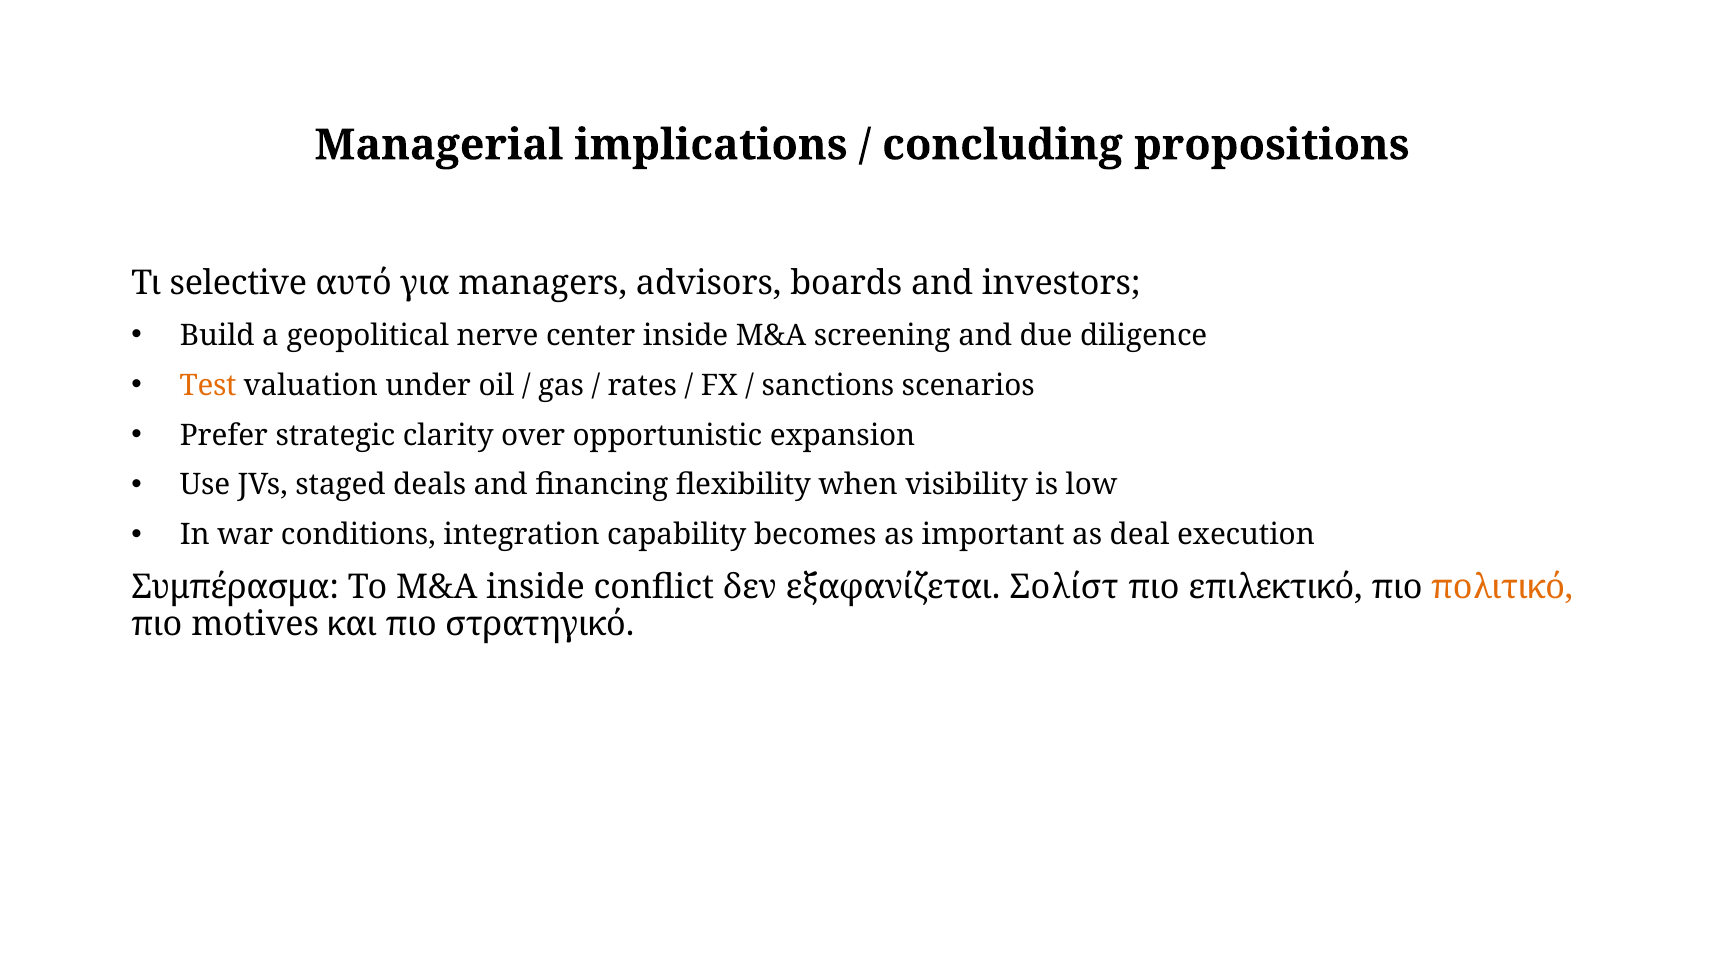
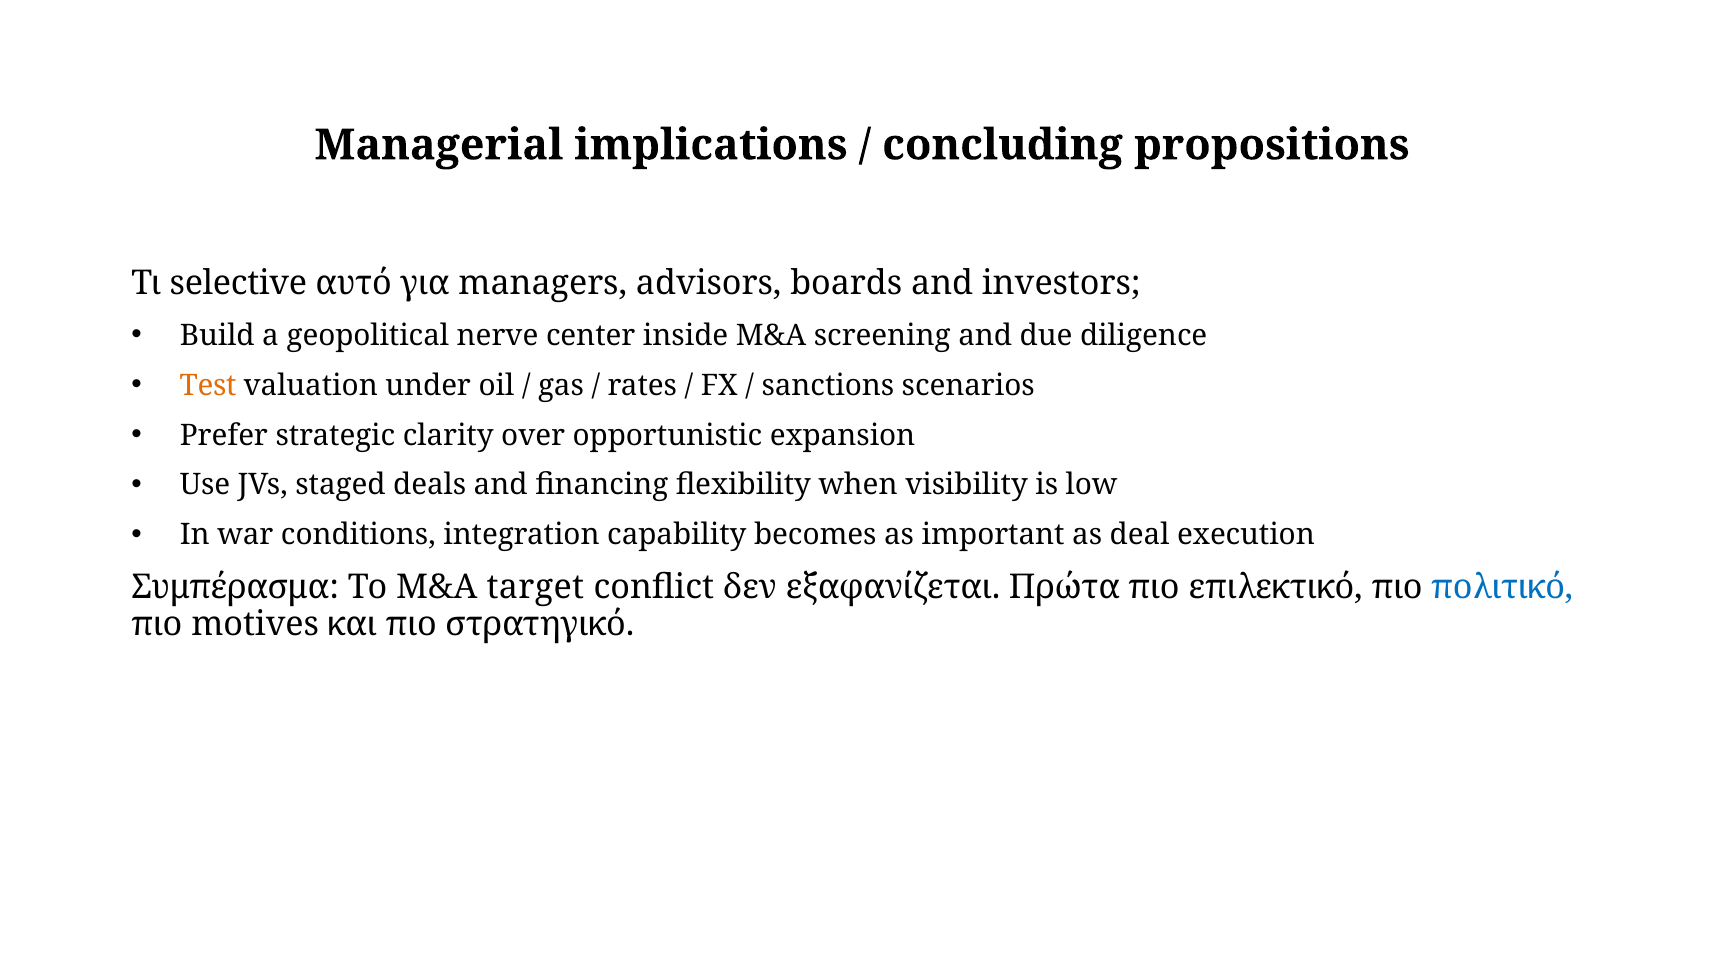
M&A inside: inside -> target
Σολίστ: Σολίστ -> Πρώτα
πολιτικό colour: orange -> blue
